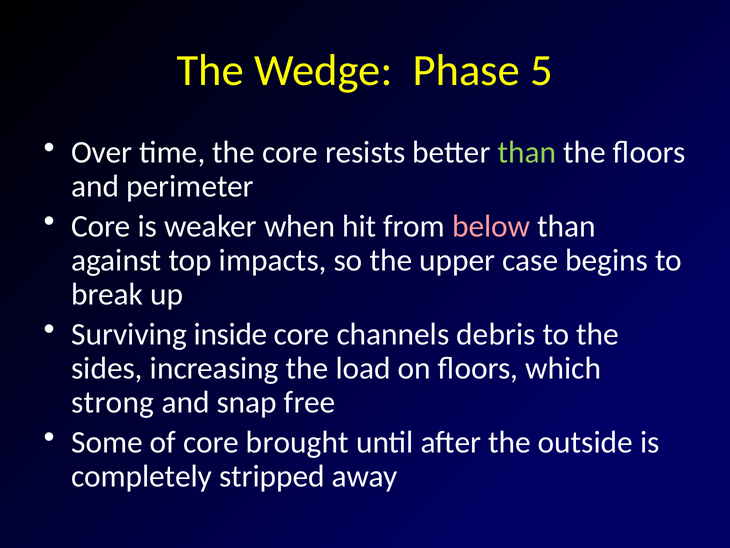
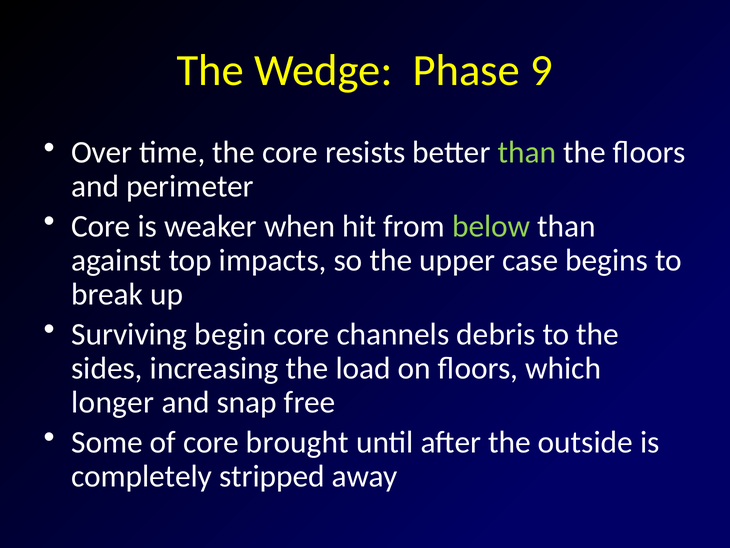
5: 5 -> 9
below colour: pink -> light green
inside: inside -> begin
strong: strong -> longer
